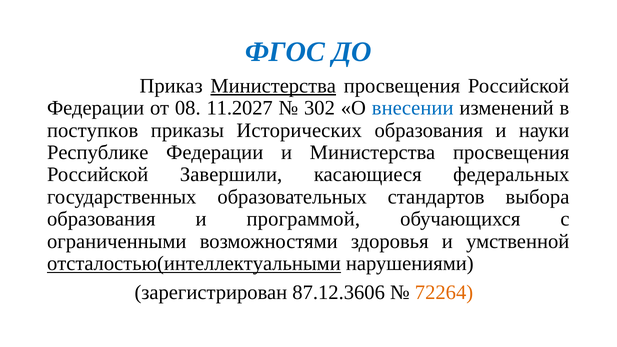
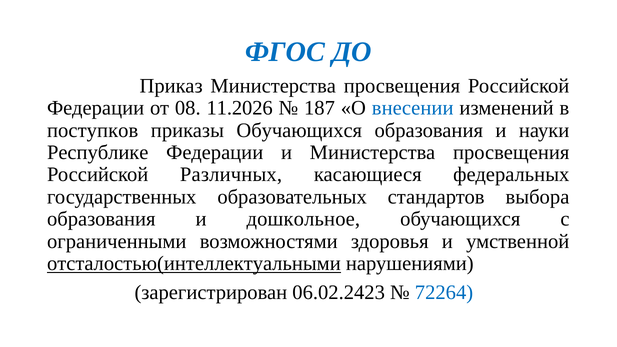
Министерства at (273, 86) underline: present -> none
11.2027: 11.2027 -> 11.2026
302: 302 -> 187
приказы Исторических: Исторических -> Обучающихся
Завершили: Завершили -> Различных
программой: программой -> дошкольное
87.12.3606: 87.12.3606 -> 06.02.2423
72264 colour: orange -> blue
